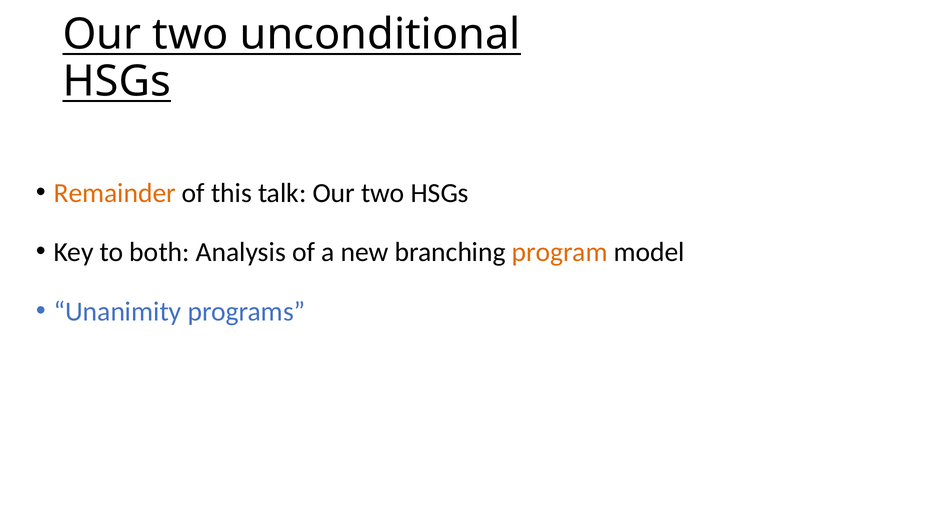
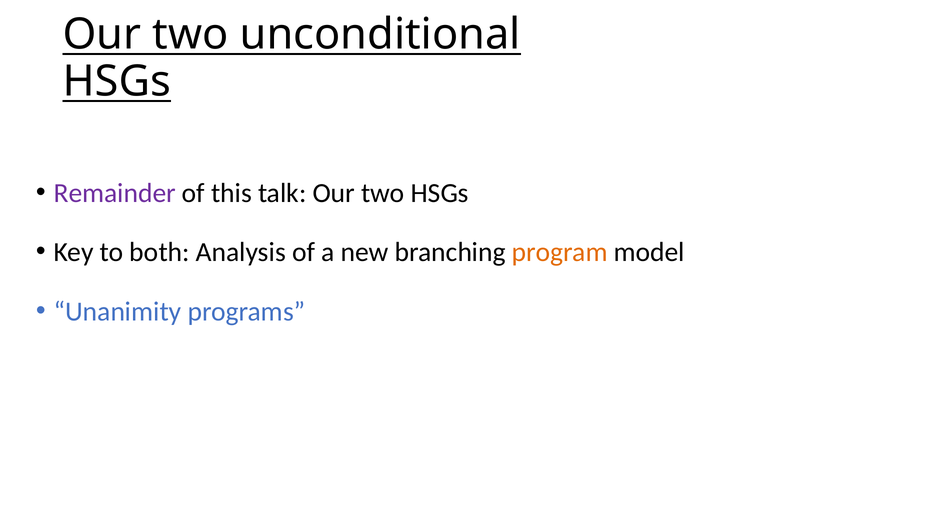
Remainder colour: orange -> purple
